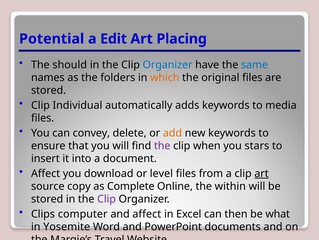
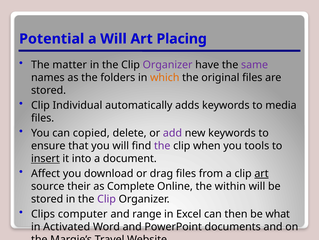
a Edit: Edit -> Will
should: should -> matter
Organizer at (168, 65) colour: blue -> purple
same colour: blue -> purple
convey: convey -> copied
add colour: orange -> purple
stars: stars -> tools
insert underline: none -> present
level: level -> drag
copy: copy -> their
and affect: affect -> range
Yosemite: Yosemite -> Activated
